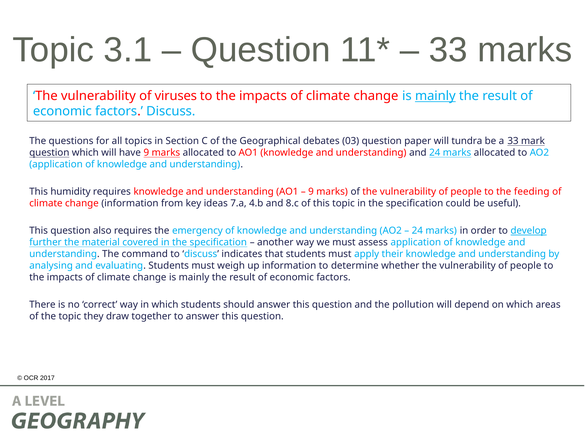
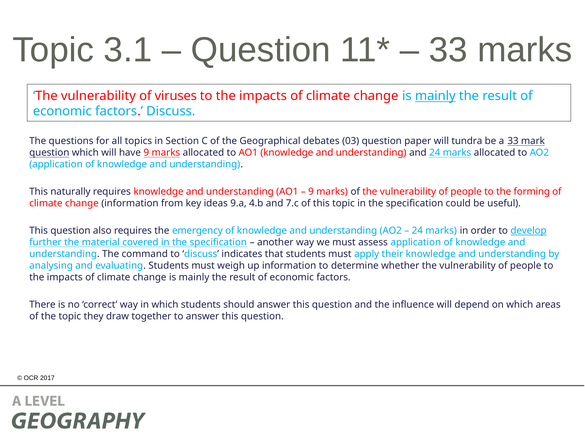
humidity: humidity -> naturally
feeding: feeding -> forming
7.a: 7.a -> 9.a
8.c: 8.c -> 7.c
pollution: pollution -> influence
